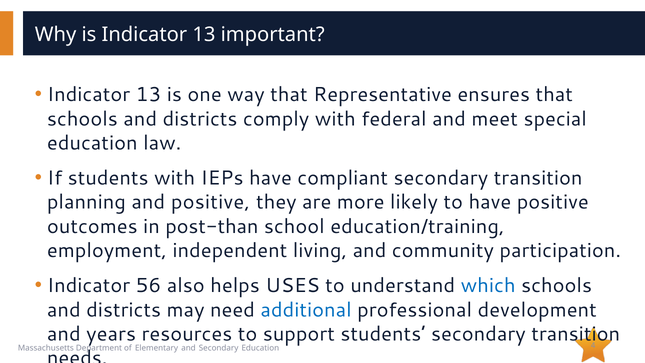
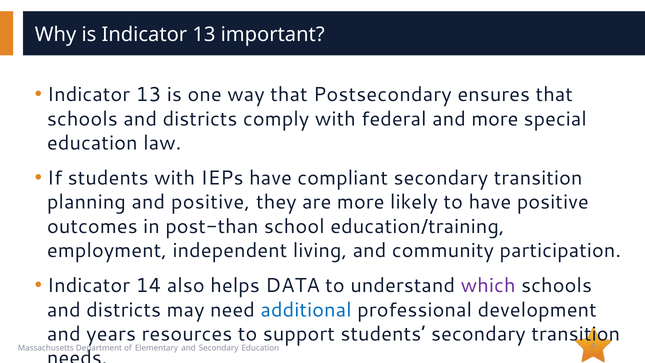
Representative: Representative -> Postsecondary
and meet: meet -> more
56: 56 -> 14
USES: USES -> DATA
which colour: blue -> purple
